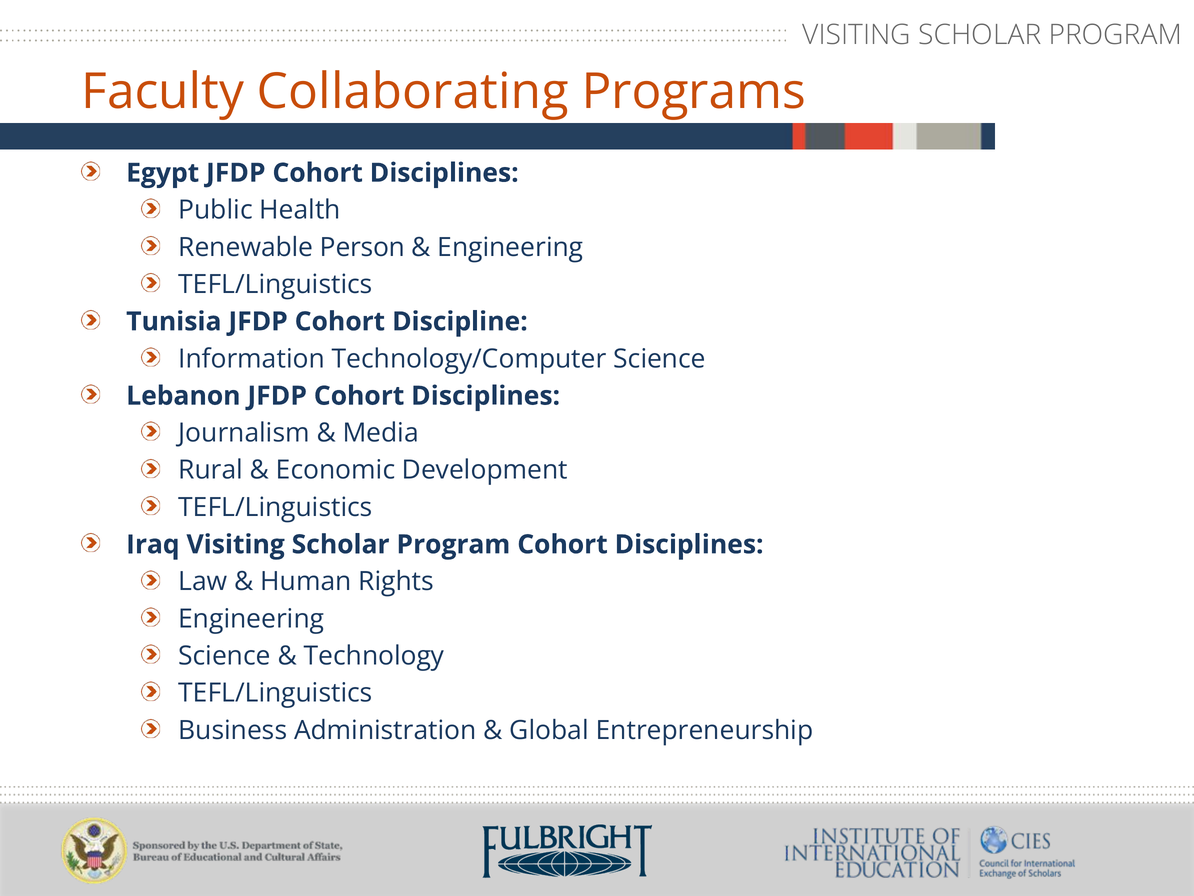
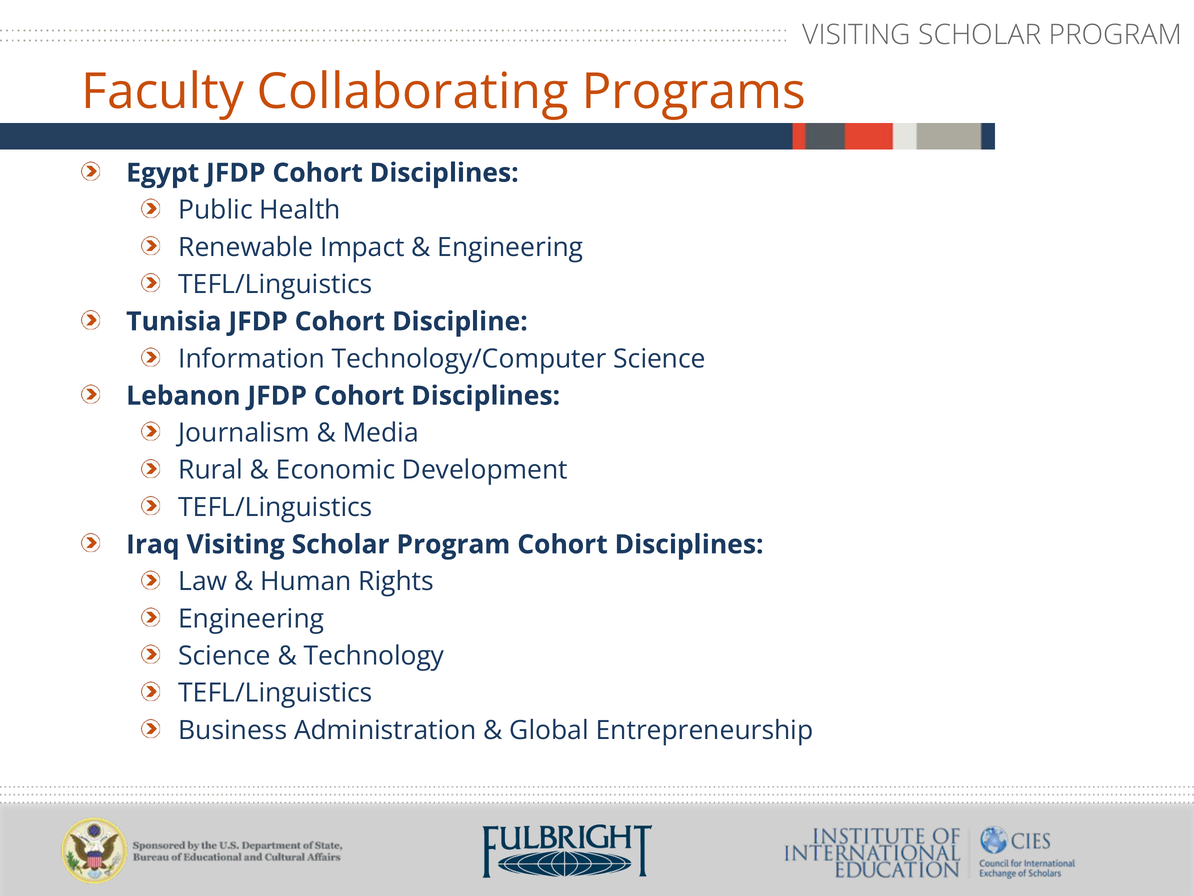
Person: Person -> Impact
